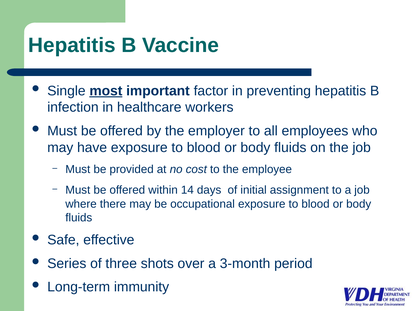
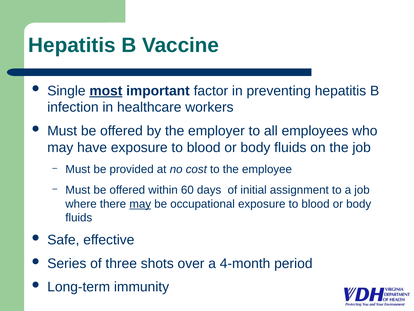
14: 14 -> 60
may at (140, 204) underline: none -> present
3-month: 3-month -> 4-month
